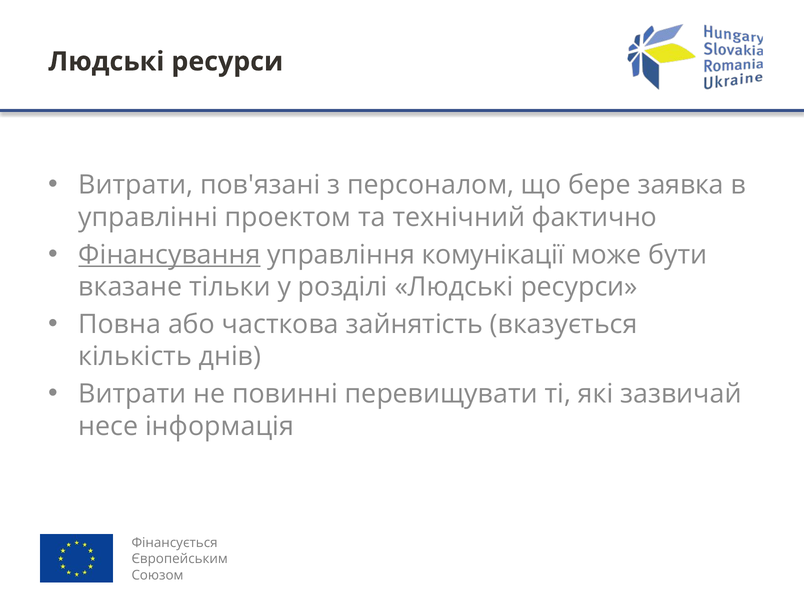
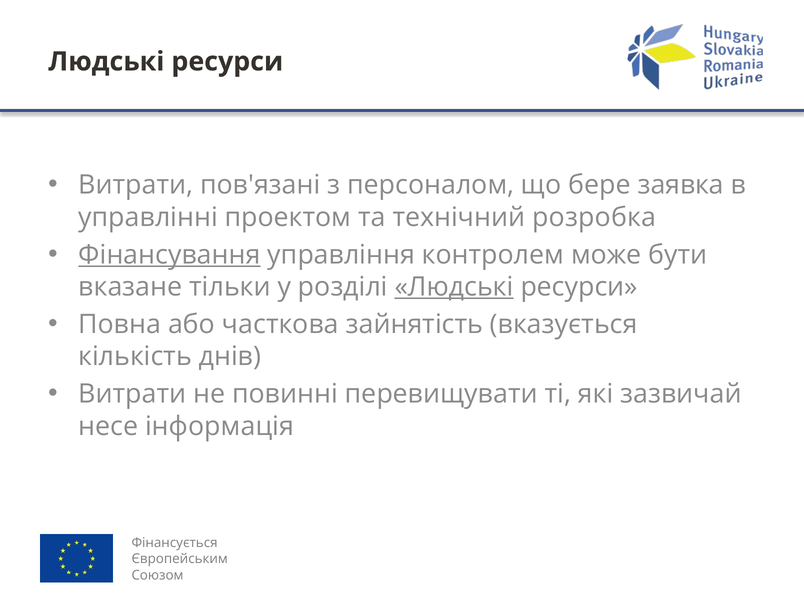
фактично: фактично -> розробка
комунікації: комунікації -> контролем
Людські at (454, 287) underline: none -> present
